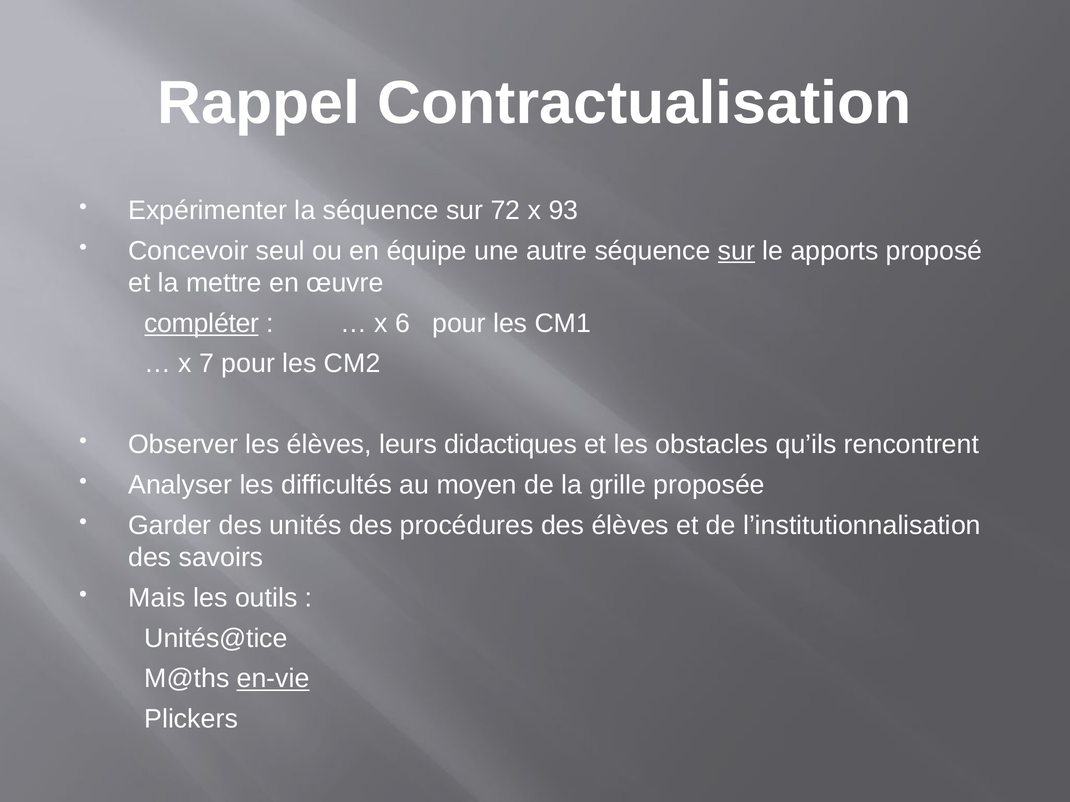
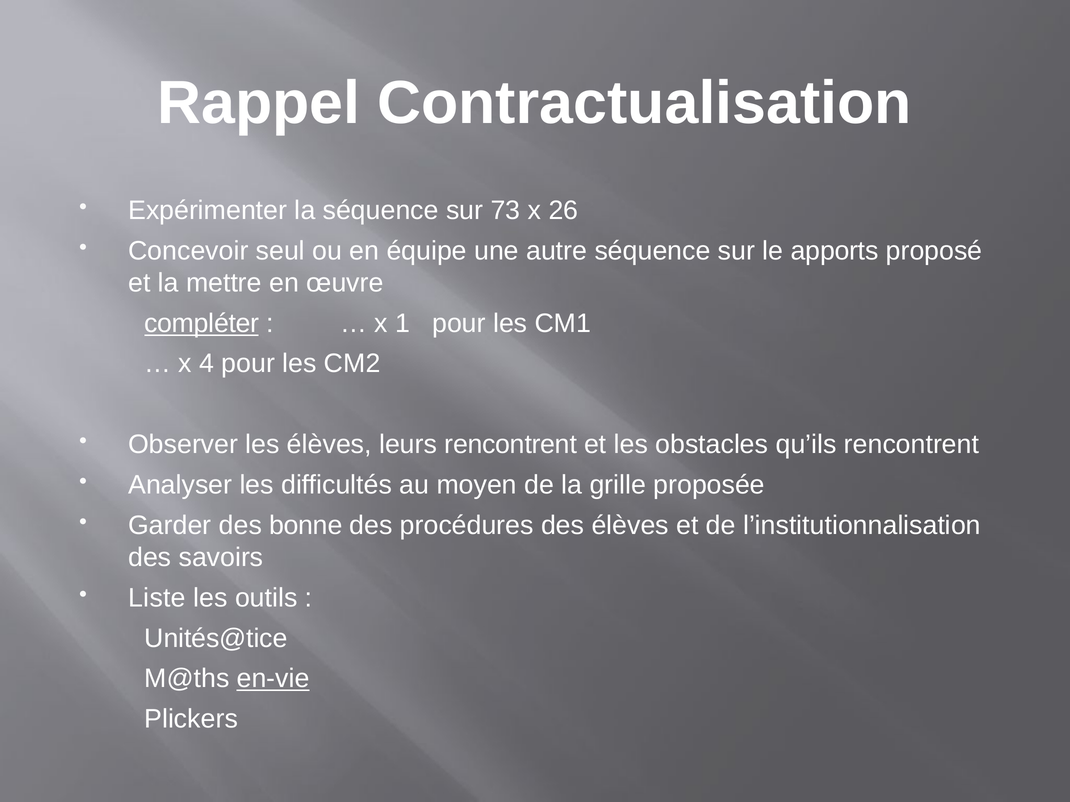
72: 72 -> 73
93: 93 -> 26
sur at (736, 251) underline: present -> none
6: 6 -> 1
7: 7 -> 4
leurs didactiques: didactiques -> rencontrent
unités: unités -> bonne
Mais: Mais -> Liste
